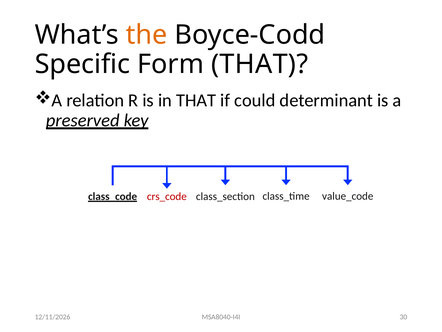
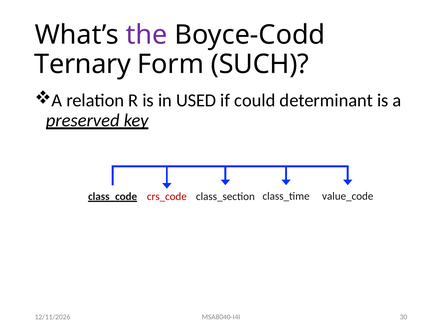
the colour: orange -> purple
Specific: Specific -> Ternary
Form THAT: THAT -> SUCH
in THAT: THAT -> USED
